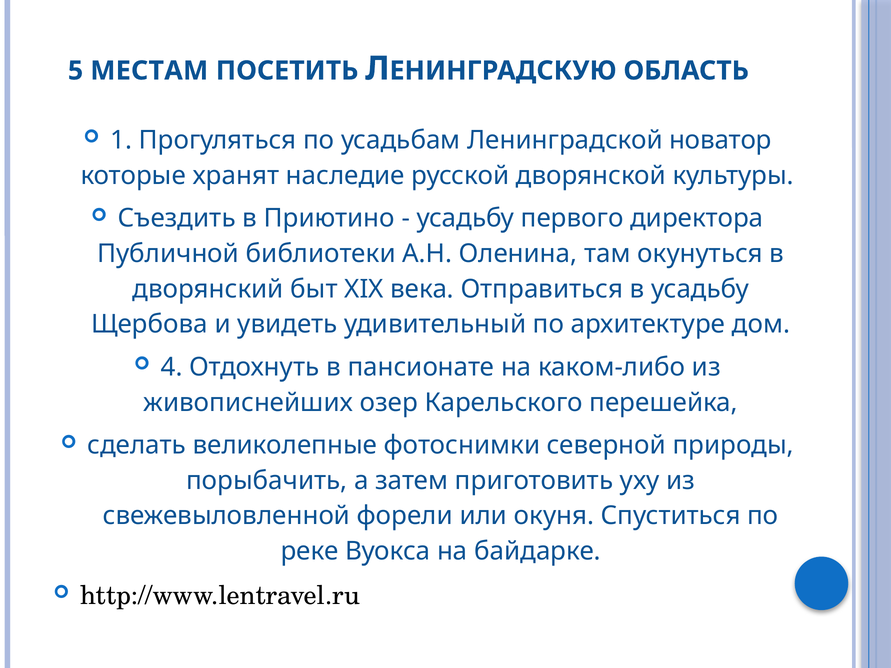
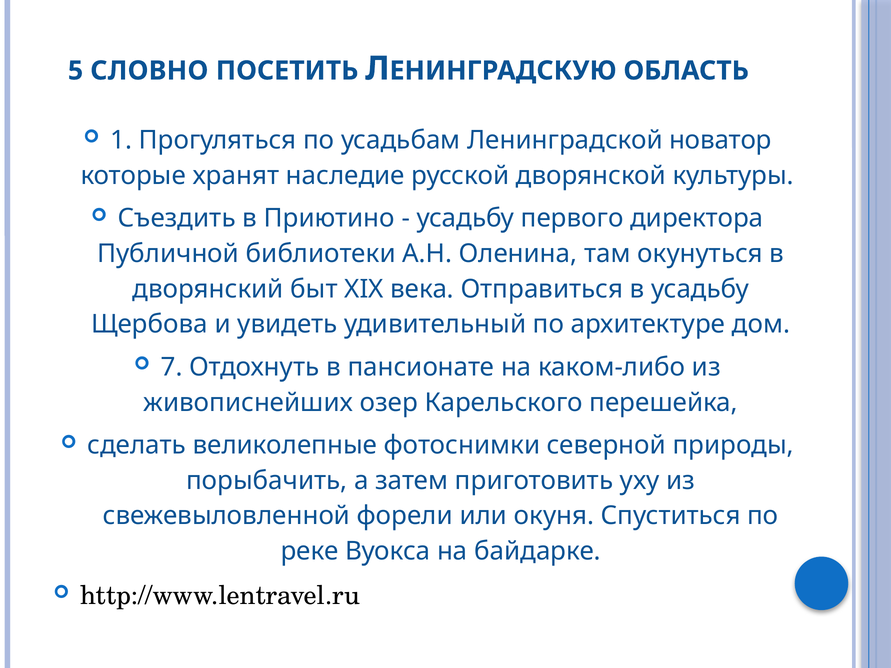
МЕСТАМ: МЕСТАМ -> СЛОВНО
4: 4 -> 7
